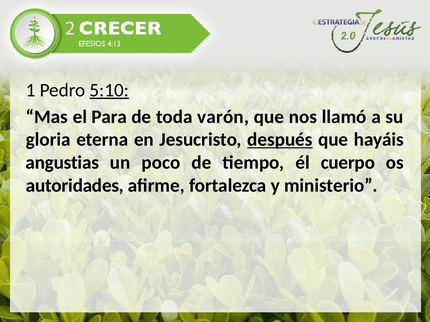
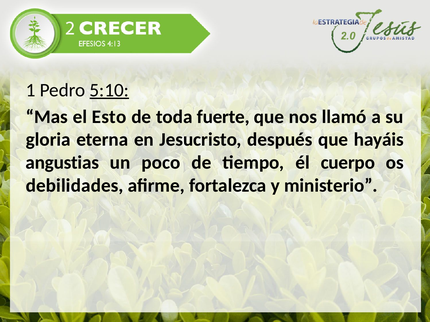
Para: Para -> Esto
varón: varón -> fuerte
después underline: present -> none
autoridades: autoridades -> debilidades
